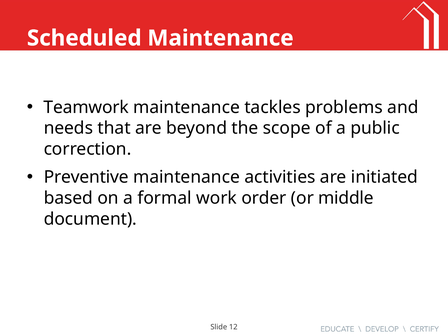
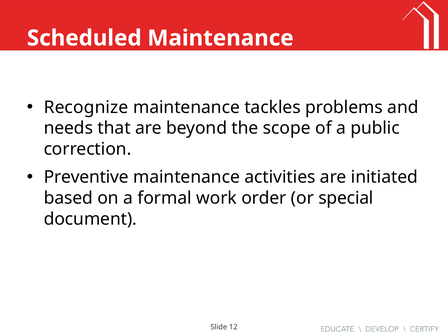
Teamwork: Teamwork -> Recognize
middle: middle -> special
